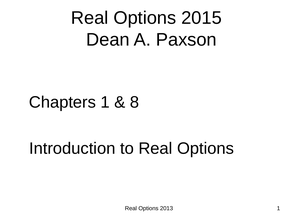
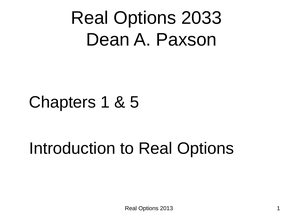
2015: 2015 -> 2033
8: 8 -> 5
